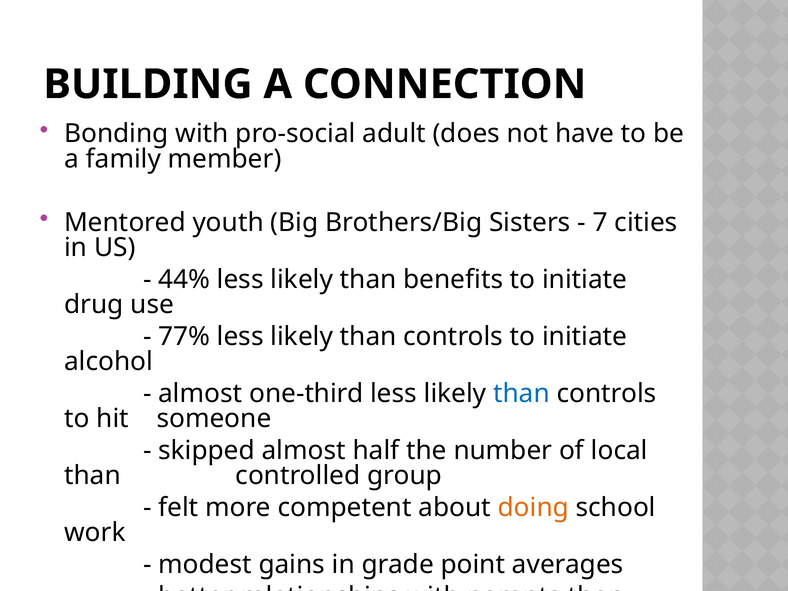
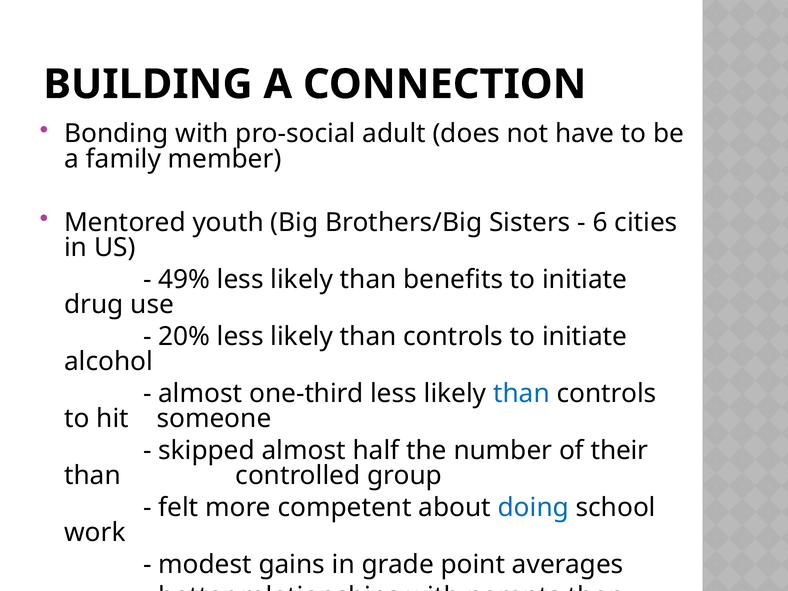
7: 7 -> 6
44%: 44% -> 49%
77%: 77% -> 20%
local: local -> their
doing colour: orange -> blue
